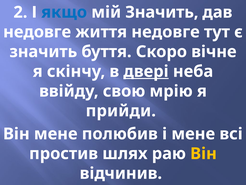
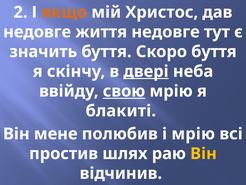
якщо colour: blue -> orange
мій Значить: Значить -> Христос
Скоро вічне: вічне -> буття
свою underline: none -> present
прийди: прийди -> блакиті
і мене: мене -> мрію
